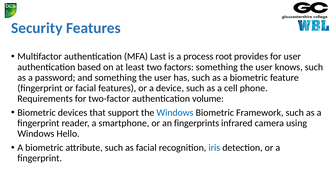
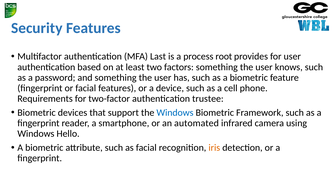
volume: volume -> trustee
fingerprints: fingerprints -> automated
iris colour: blue -> orange
